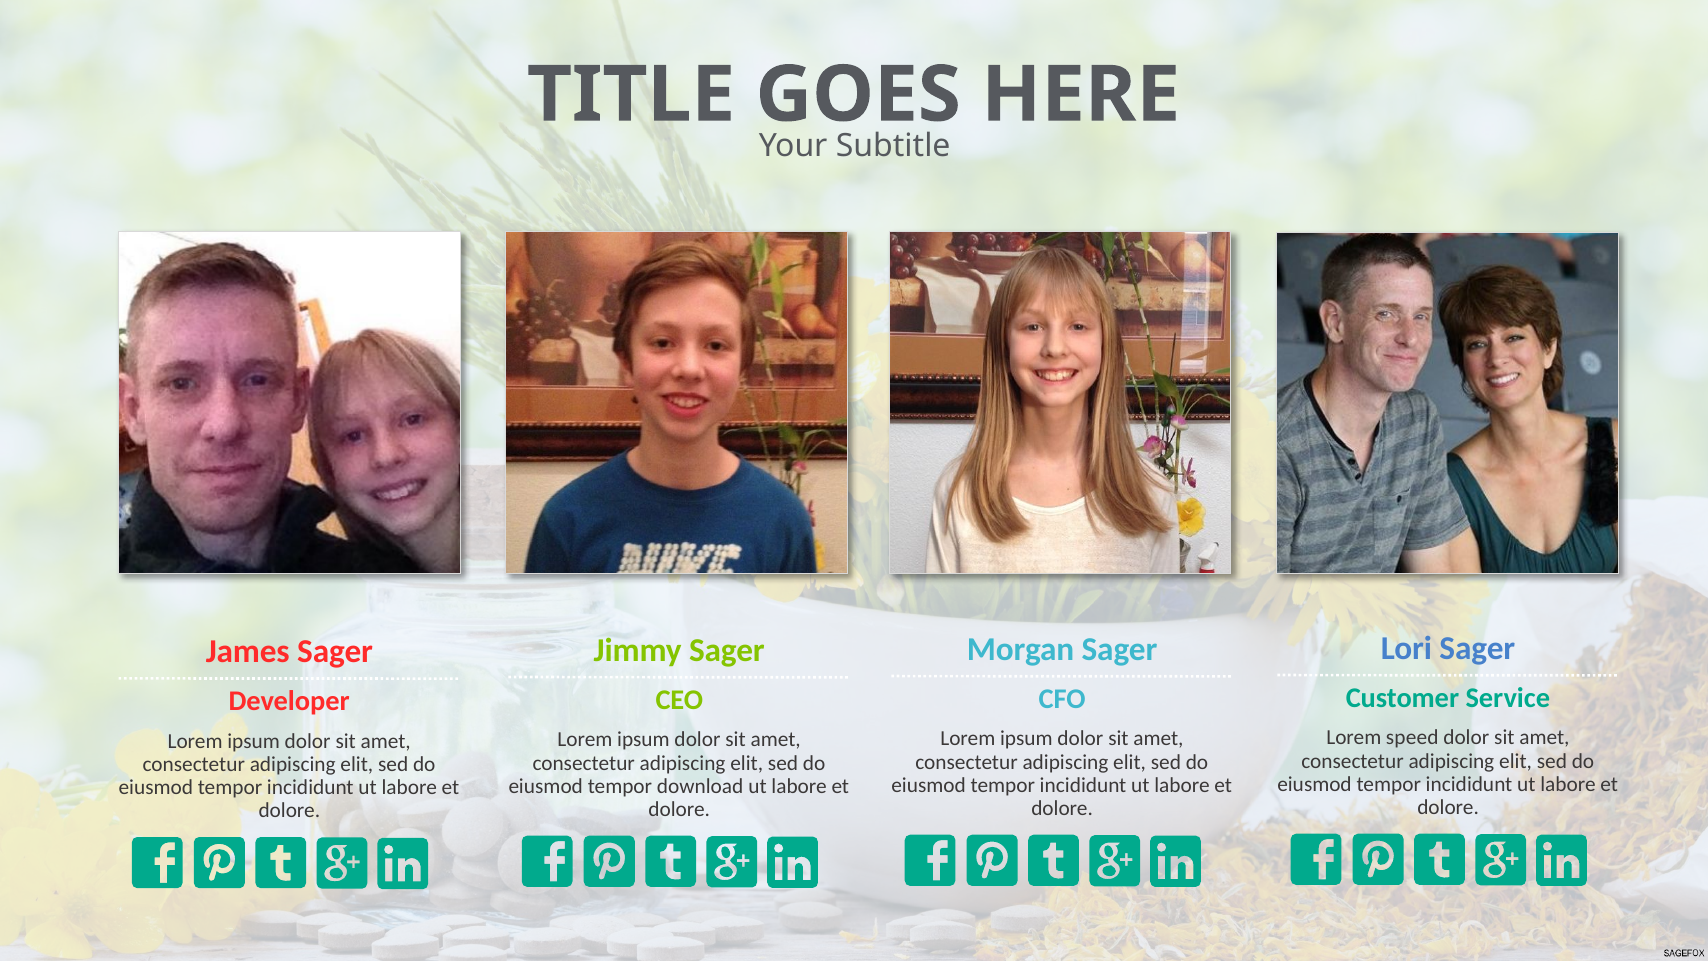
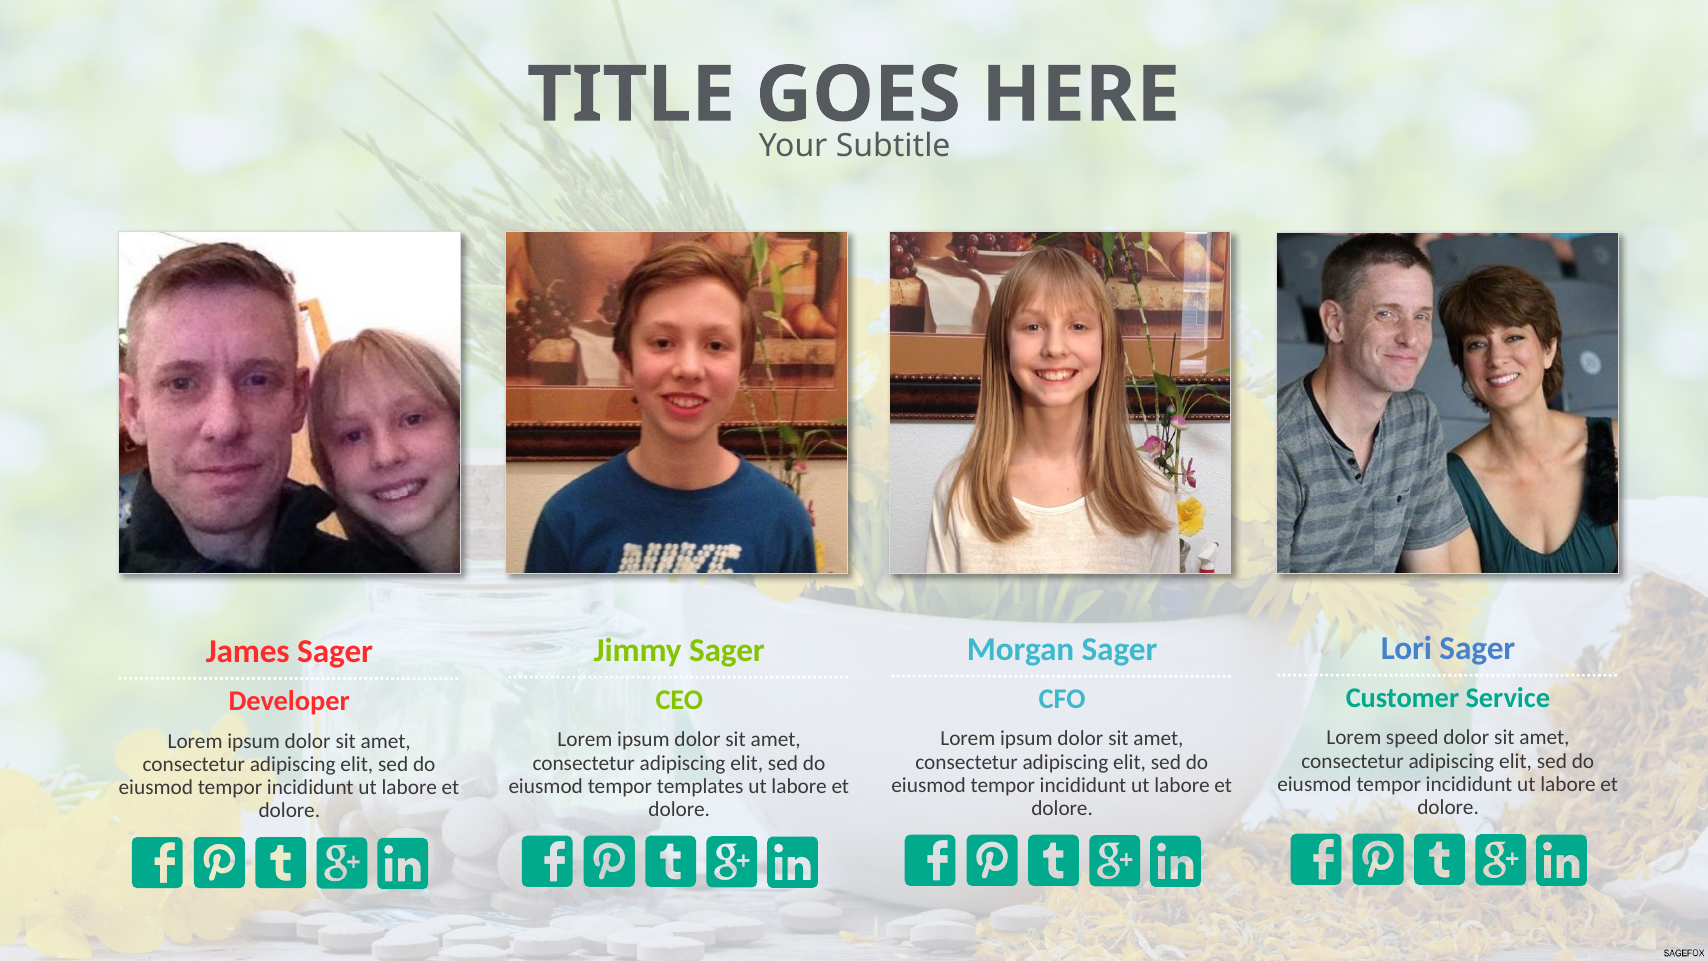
download: download -> templates
